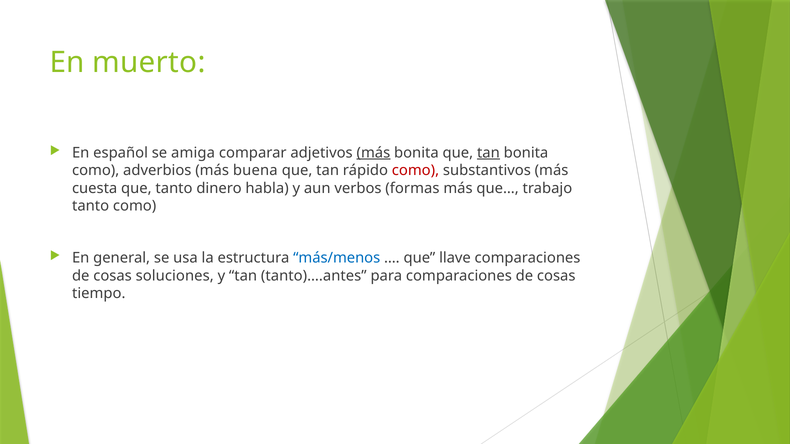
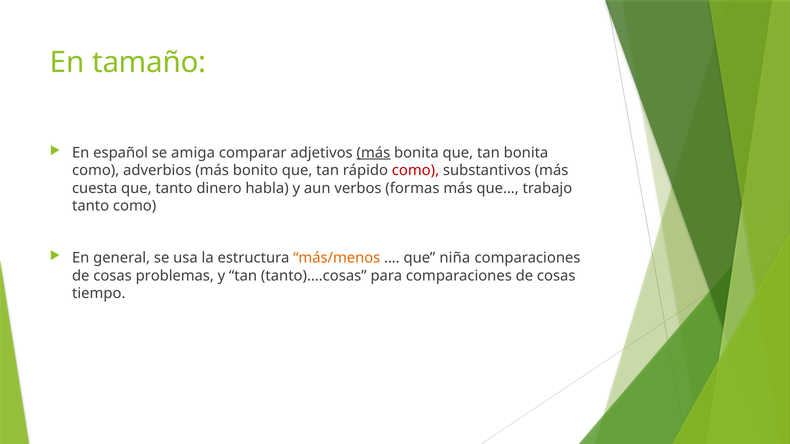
muerto: muerto -> tamaño
tan at (488, 153) underline: present -> none
buena: buena -> bonito
más/menos colour: blue -> orange
llave: llave -> niña
soluciones: soluciones -> problemas
tanto)….antes: tanto)….antes -> tanto)….cosas
